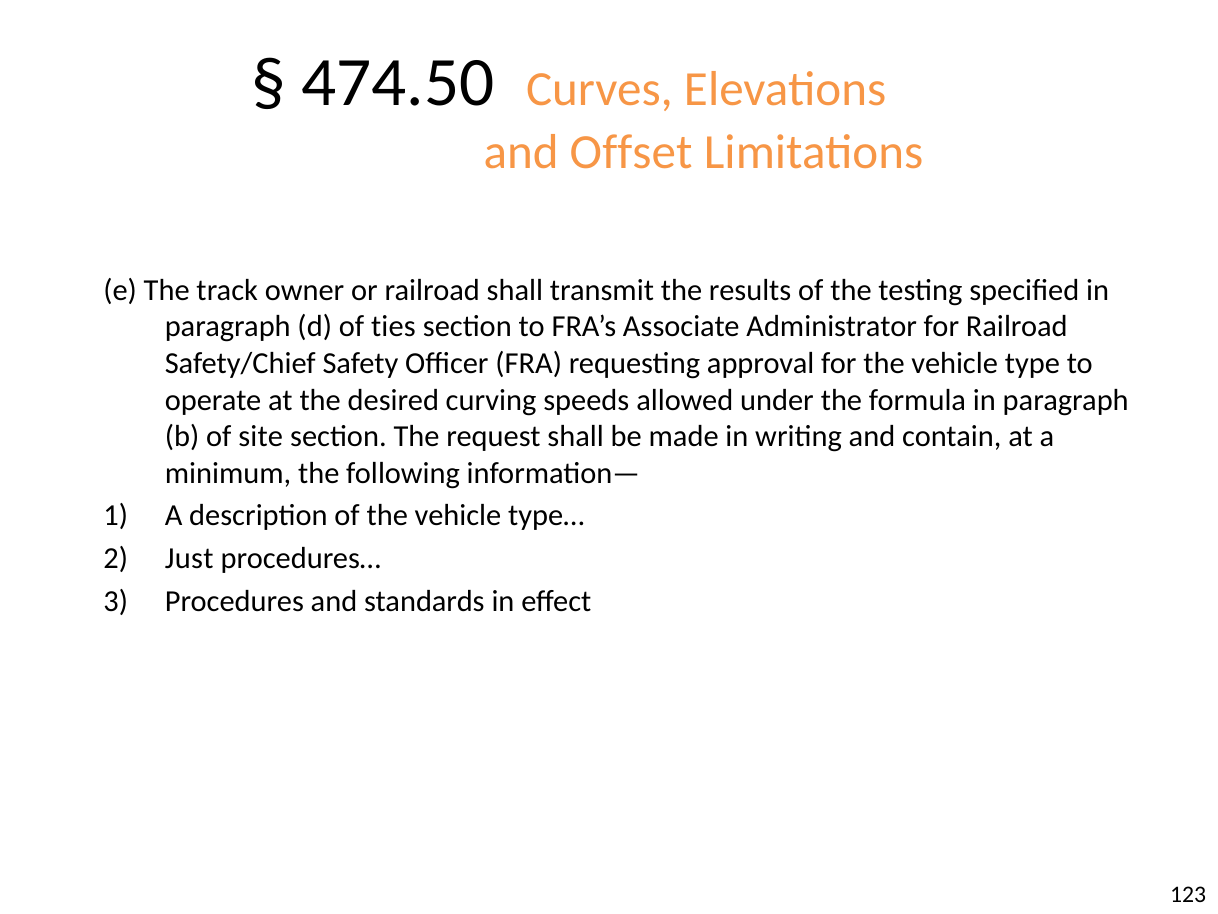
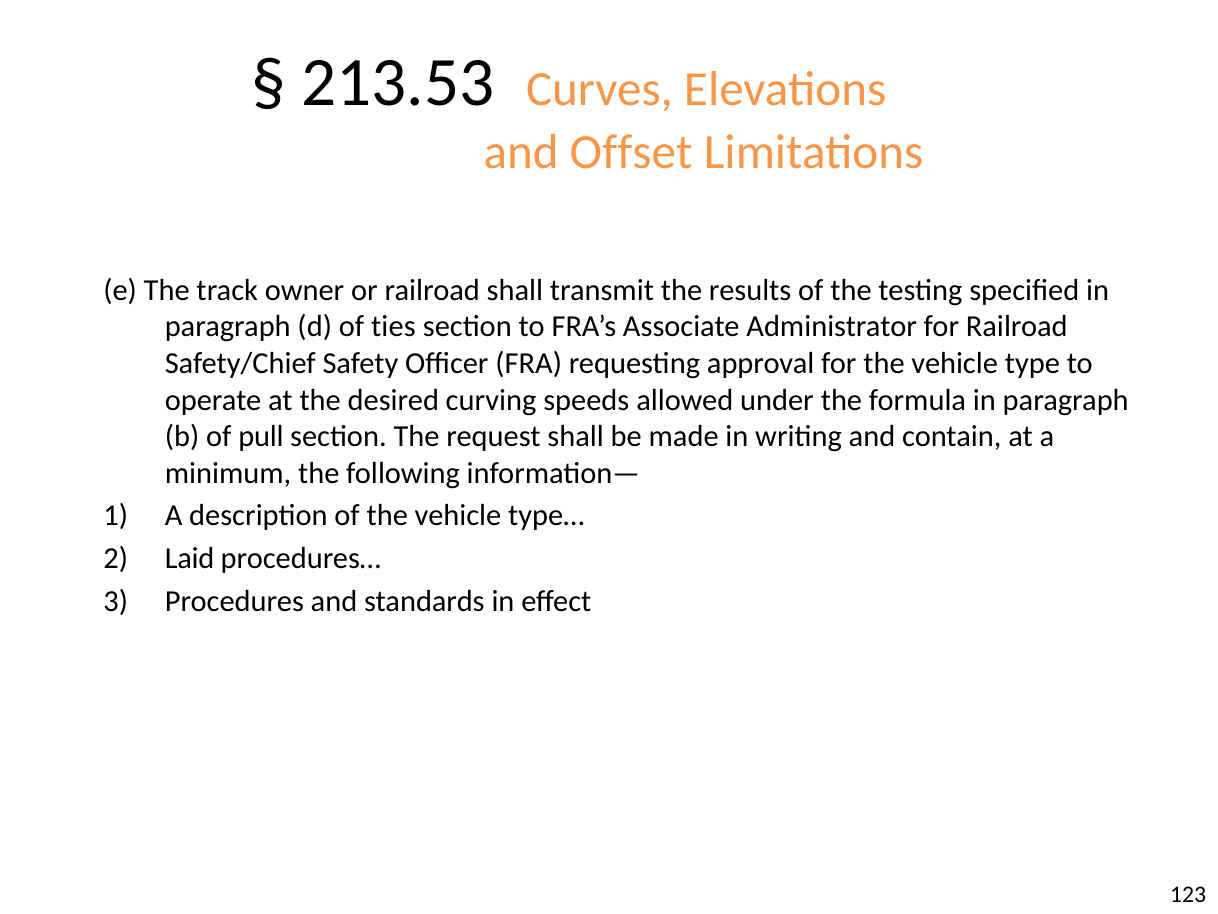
474.50: 474.50 -> 213.53
site: site -> pull
Just: Just -> Laid
